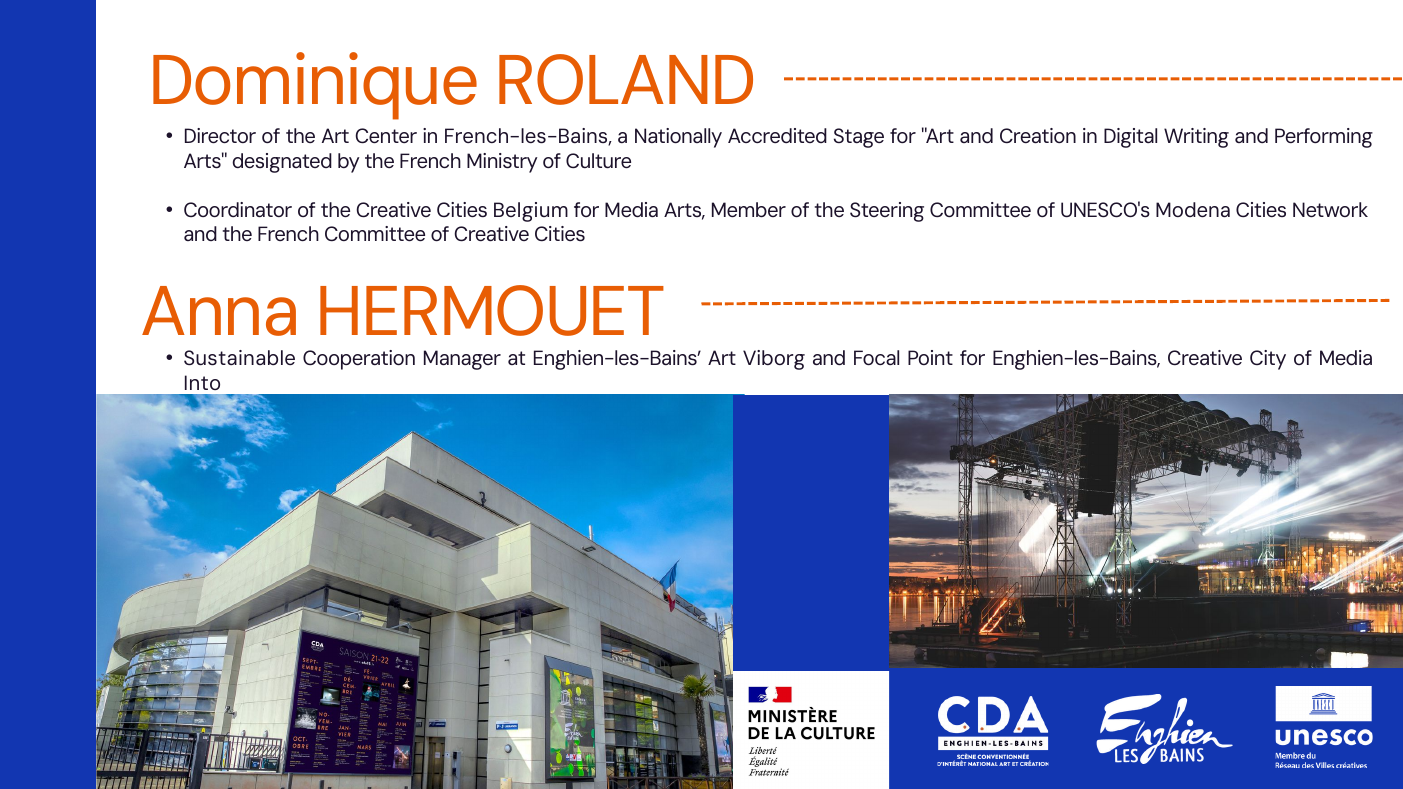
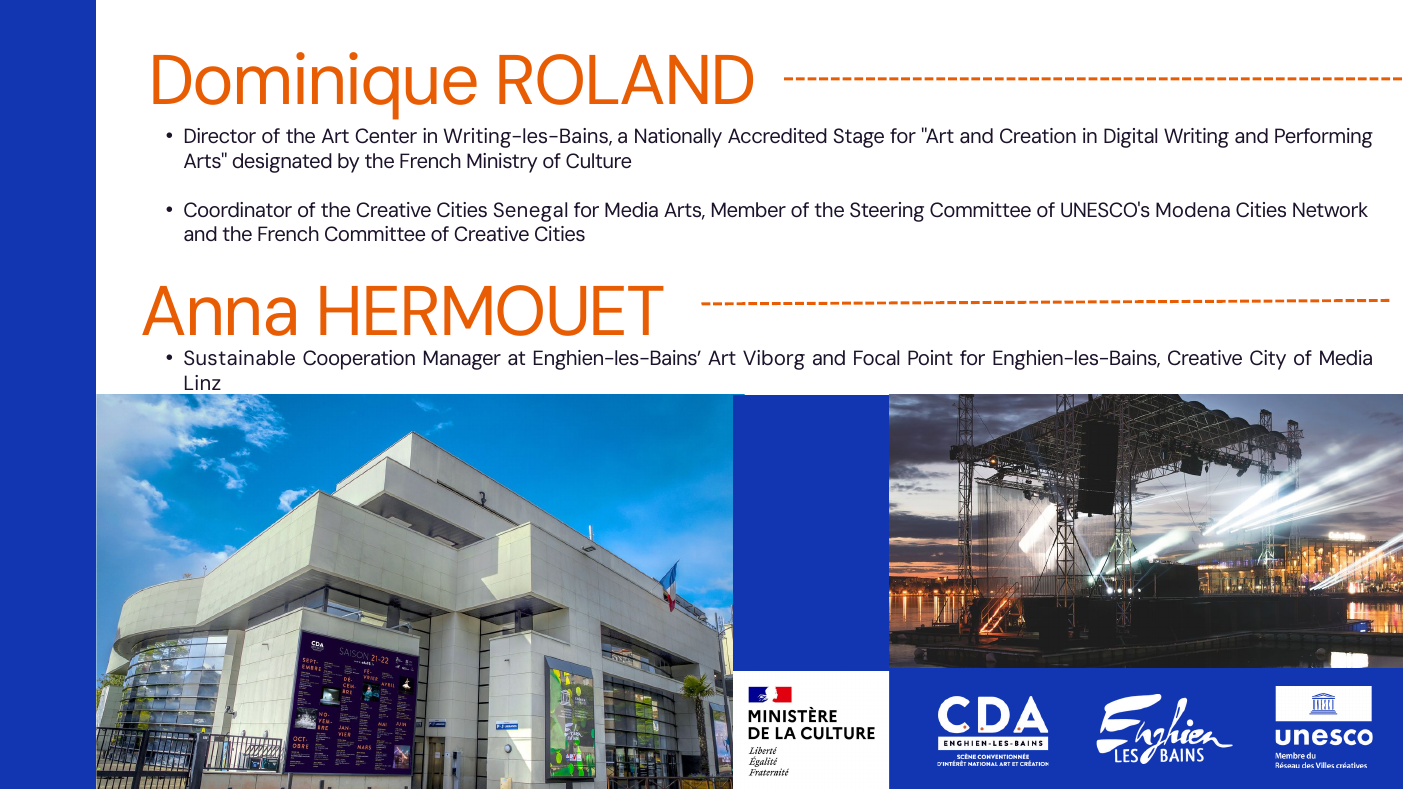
French-les-Bains: French-les-Bains -> Writing-les-Bains
Belgium: Belgium -> Senegal
Into: Into -> Linz
